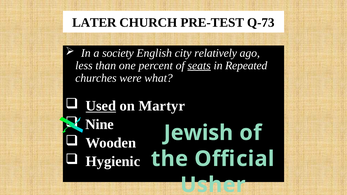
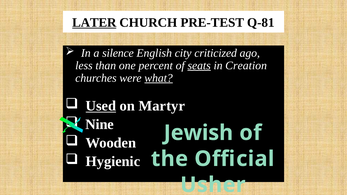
LATER underline: none -> present
Q-73: Q-73 -> Q-81
society: society -> silence
relatively: relatively -> criticized
Repeated: Repeated -> Creation
what underline: none -> present
